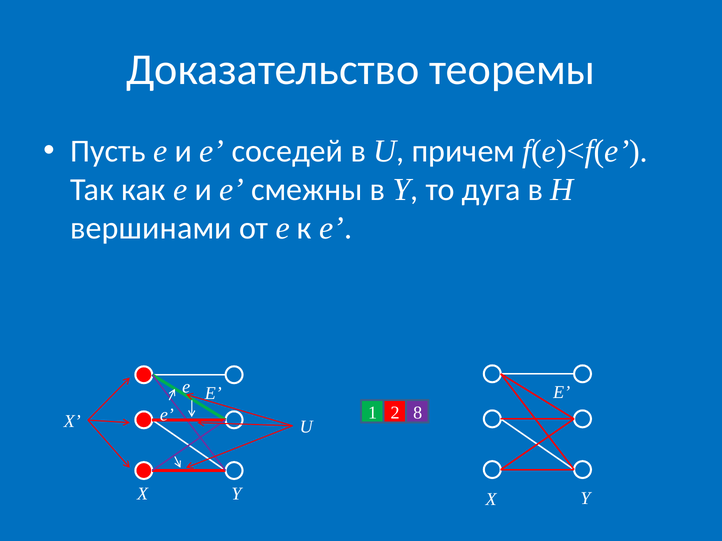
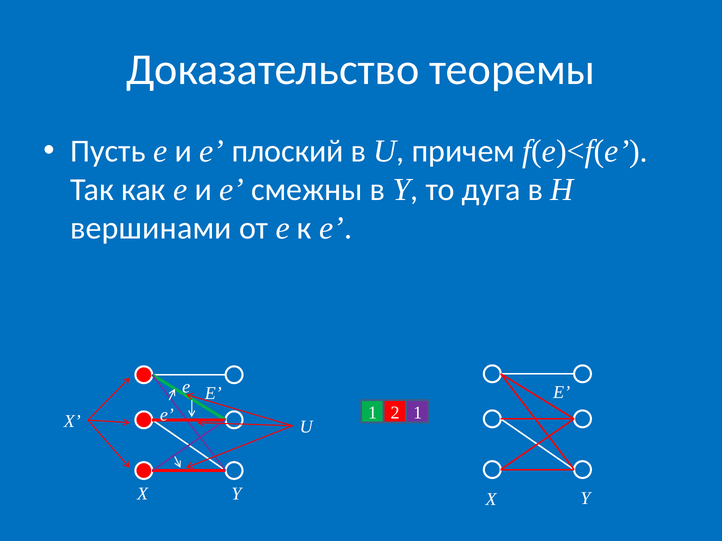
соседей: соседей -> плоский
1 8: 8 -> 1
